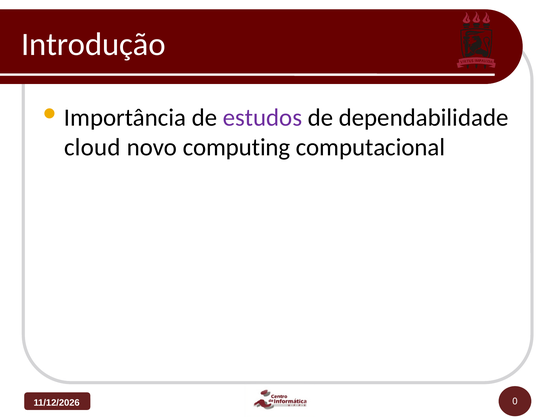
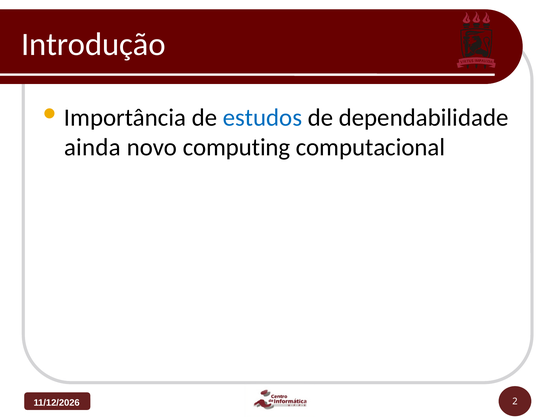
estudos colour: purple -> blue
cloud: cloud -> ainda
0: 0 -> 2
